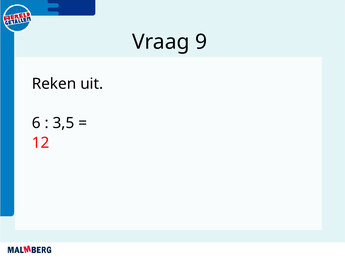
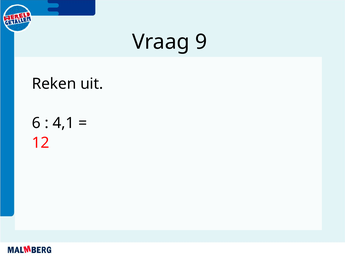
3,5: 3,5 -> 4,1
